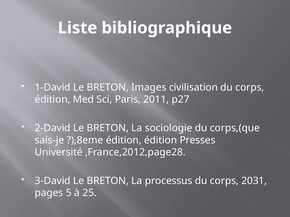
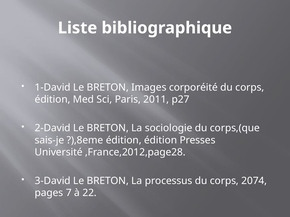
civilisation: civilisation -> corporéité
2031: 2031 -> 2074
5: 5 -> 7
25: 25 -> 22
